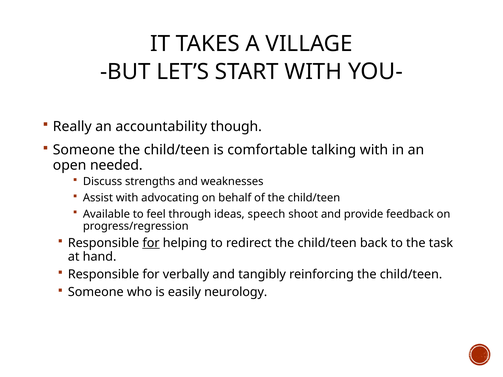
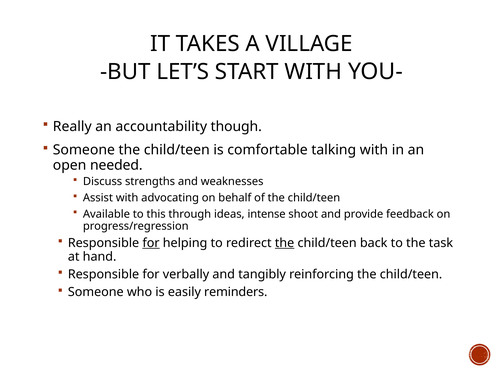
feel: feel -> this
speech: speech -> intense
the at (285, 243) underline: none -> present
neurology: neurology -> reminders
